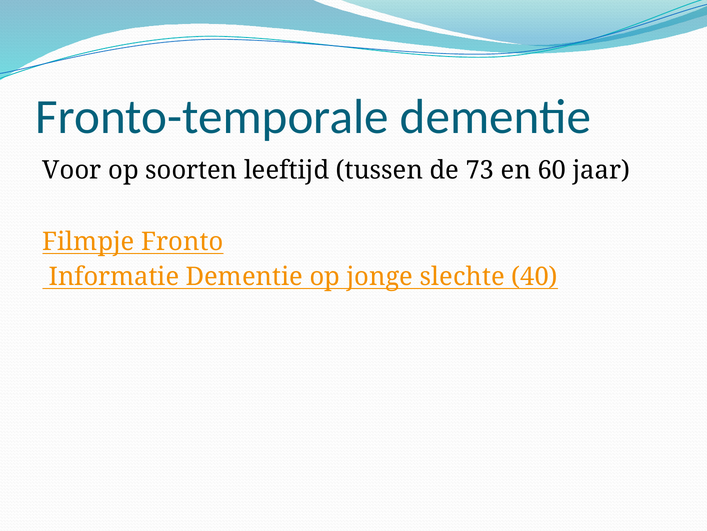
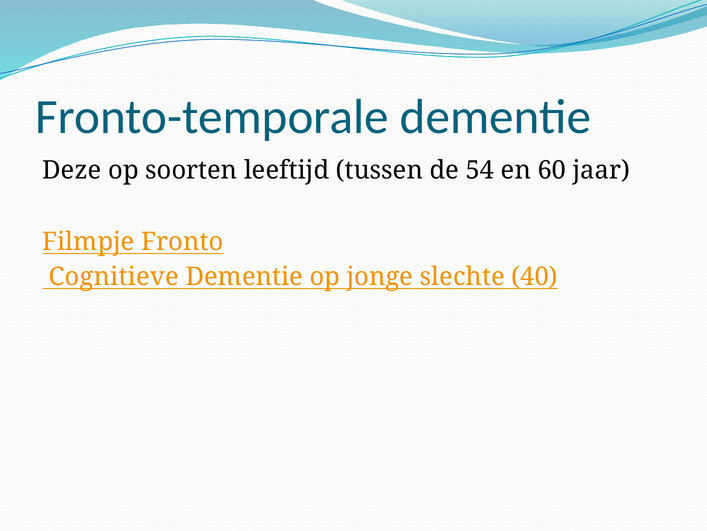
Voor: Voor -> Deze
73: 73 -> 54
Informatie: Informatie -> Cognitieve
